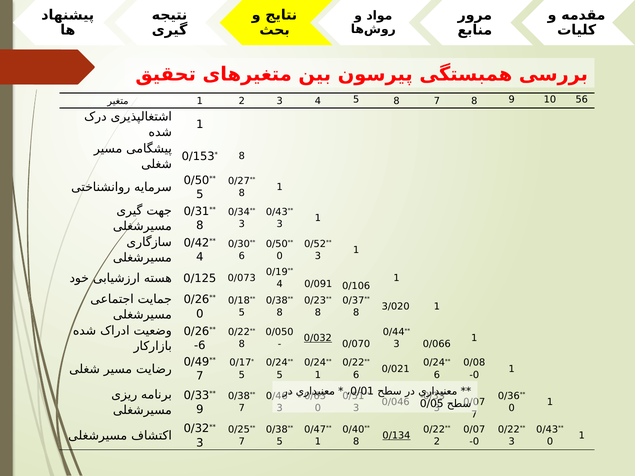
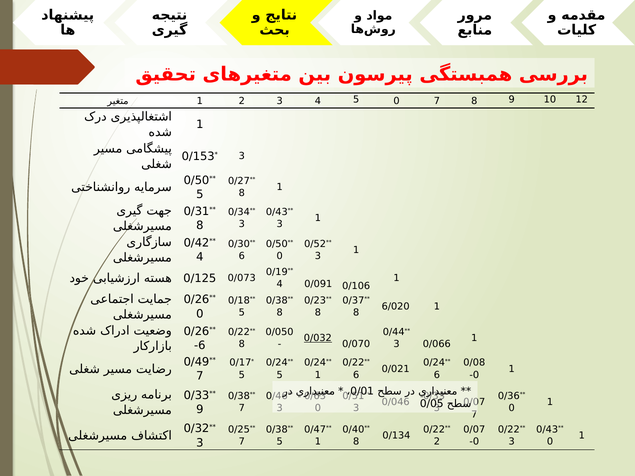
5 8: 8 -> 0
56: 56 -> 12
0/153 8: 8 -> 3
3/020: 3/020 -> 6/020
0/134 underline: present -> none
